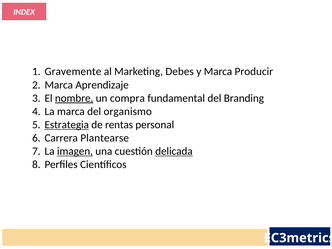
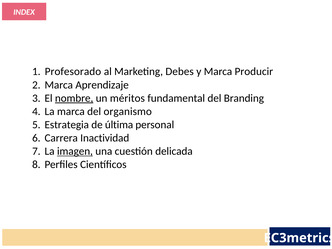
Gravemente: Gravemente -> Profesorado
compra: compra -> méritos
Estrategia underline: present -> none
rentas: rentas -> última
Plantearse: Plantearse -> Inactividad
delicada underline: present -> none
